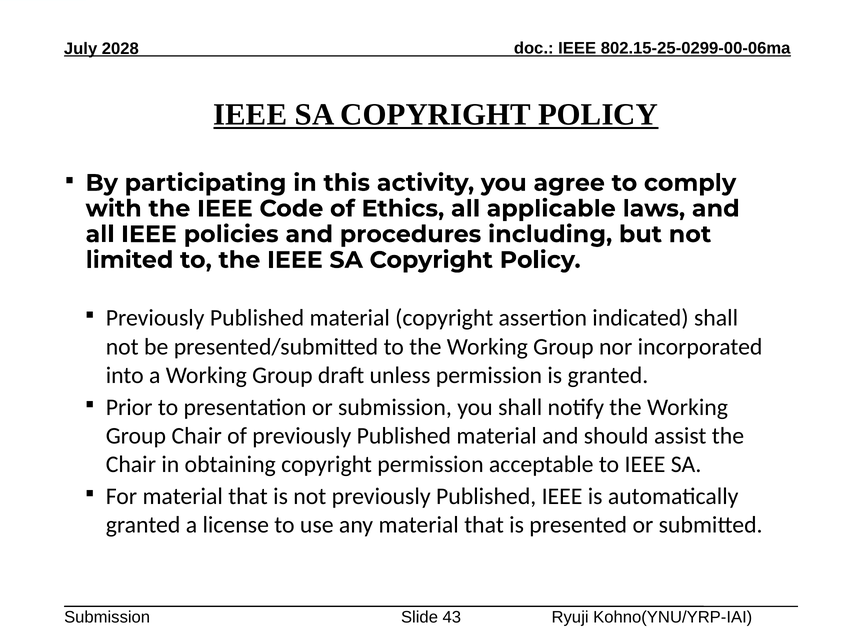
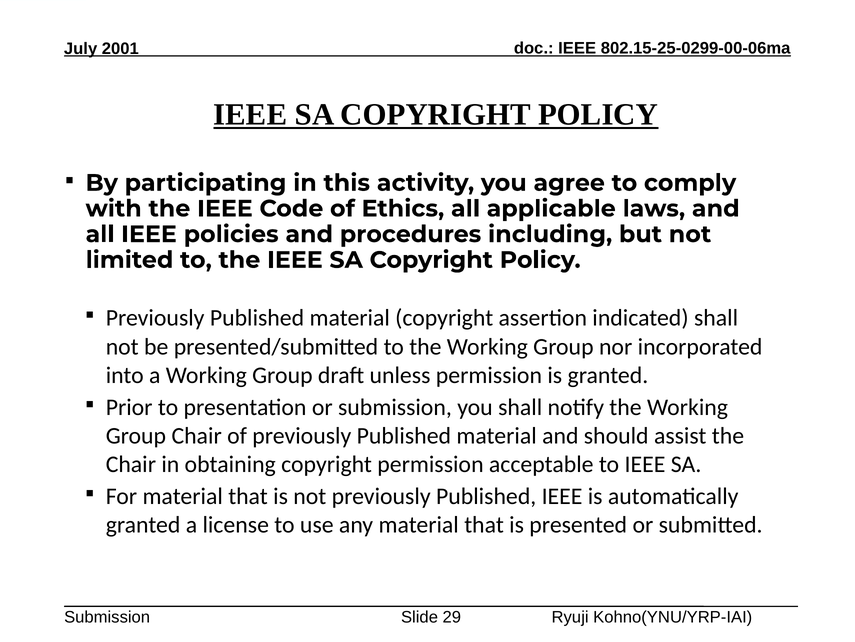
2028: 2028 -> 2001
43: 43 -> 29
